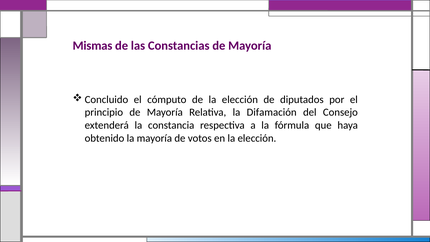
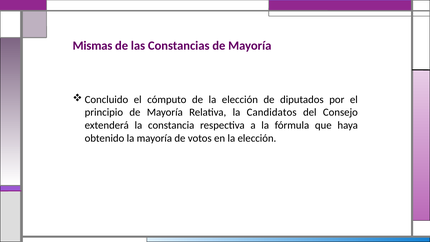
Difamación: Difamación -> Candidatos
